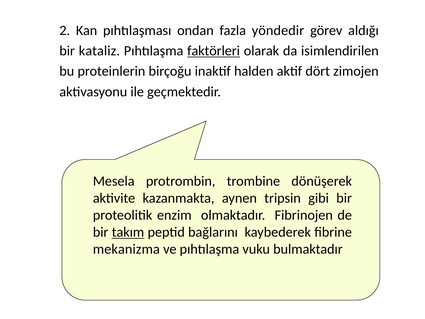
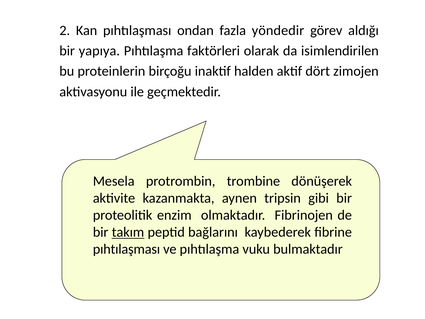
kataliz: kataliz -> yapıya
faktörleri underline: present -> none
mekanizma at (126, 249): mekanizma -> pıhtılaşması
